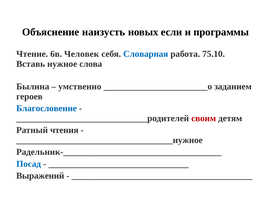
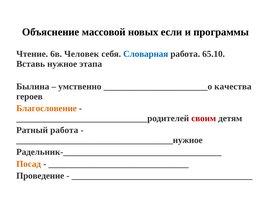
наизусть: наизусть -> массовой
75.10: 75.10 -> 65.10
слова: слова -> этапа
заданием: заданием -> качества
Благословение colour: blue -> orange
Ратный чтения: чтения -> работа
Посад colour: blue -> orange
Выражений: Выражений -> Проведение
